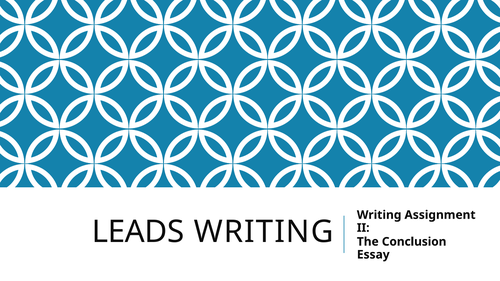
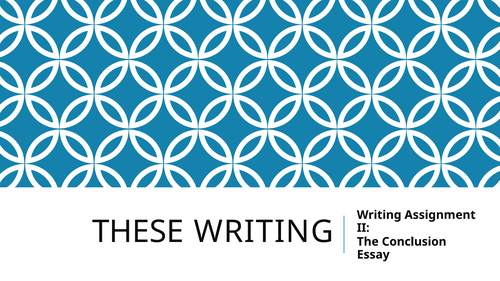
LEADS: LEADS -> THESE
